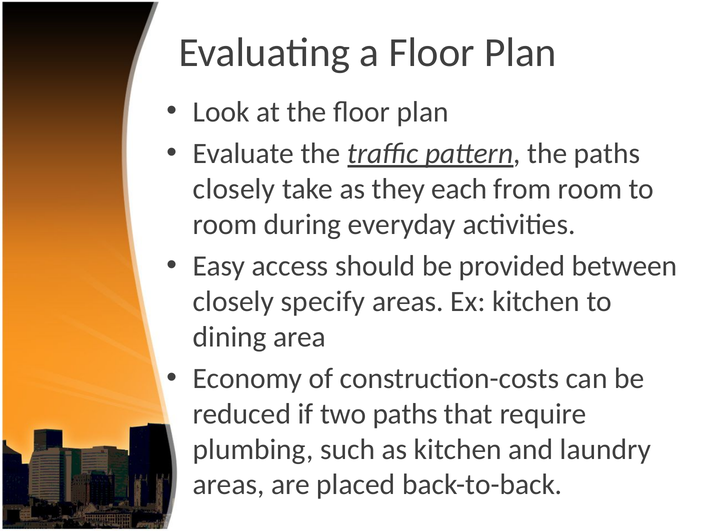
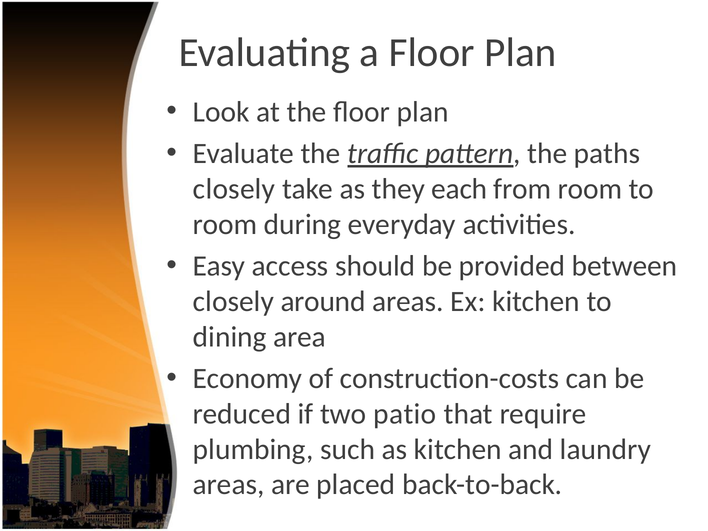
specify: specify -> around
two paths: paths -> patio
